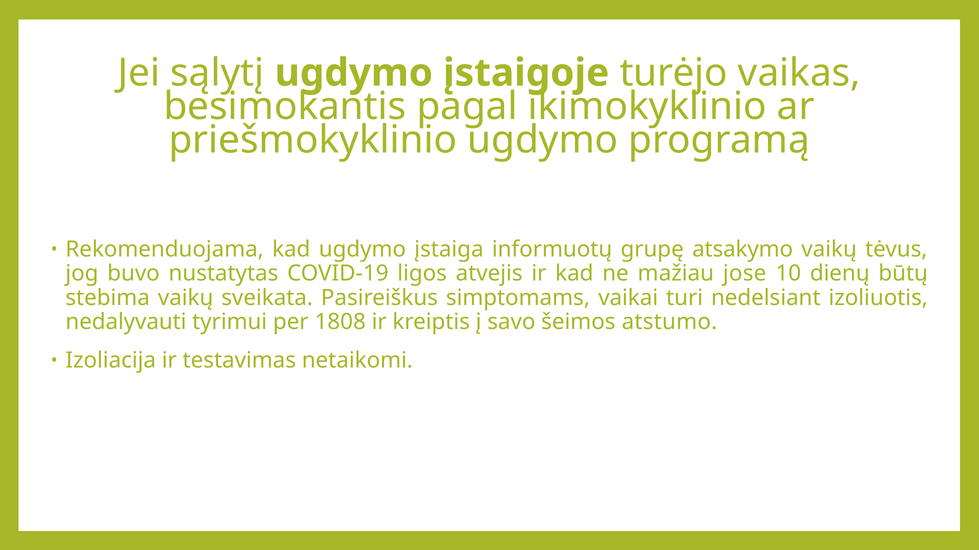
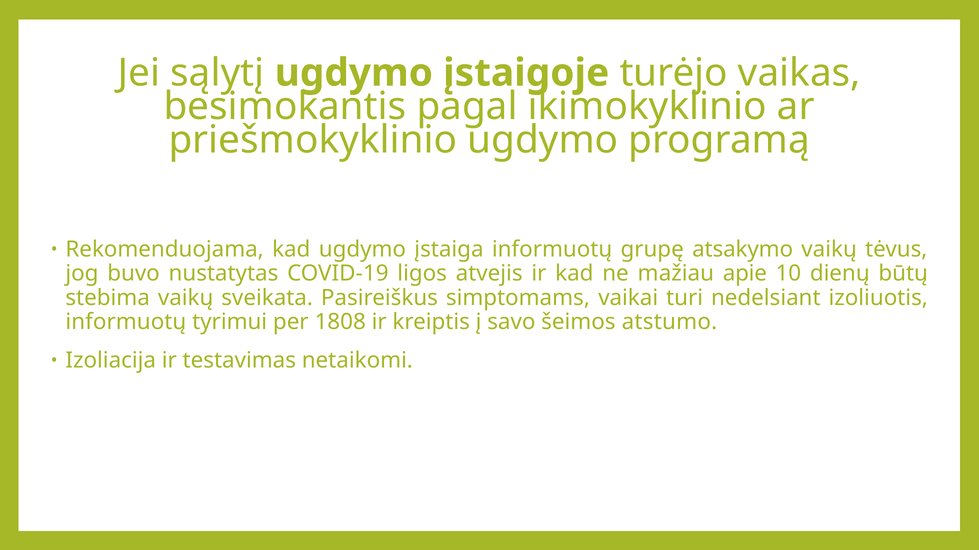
jose: jose -> apie
nedalyvauti at (126, 322): nedalyvauti -> informuotų
